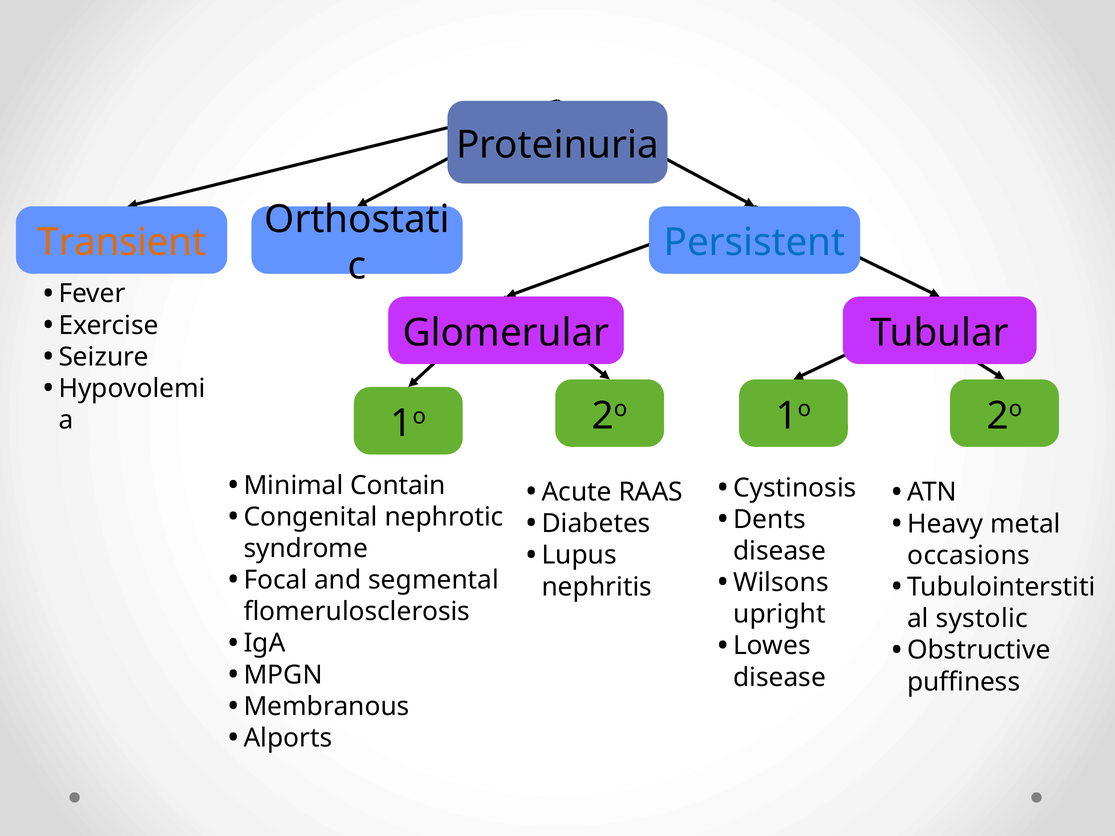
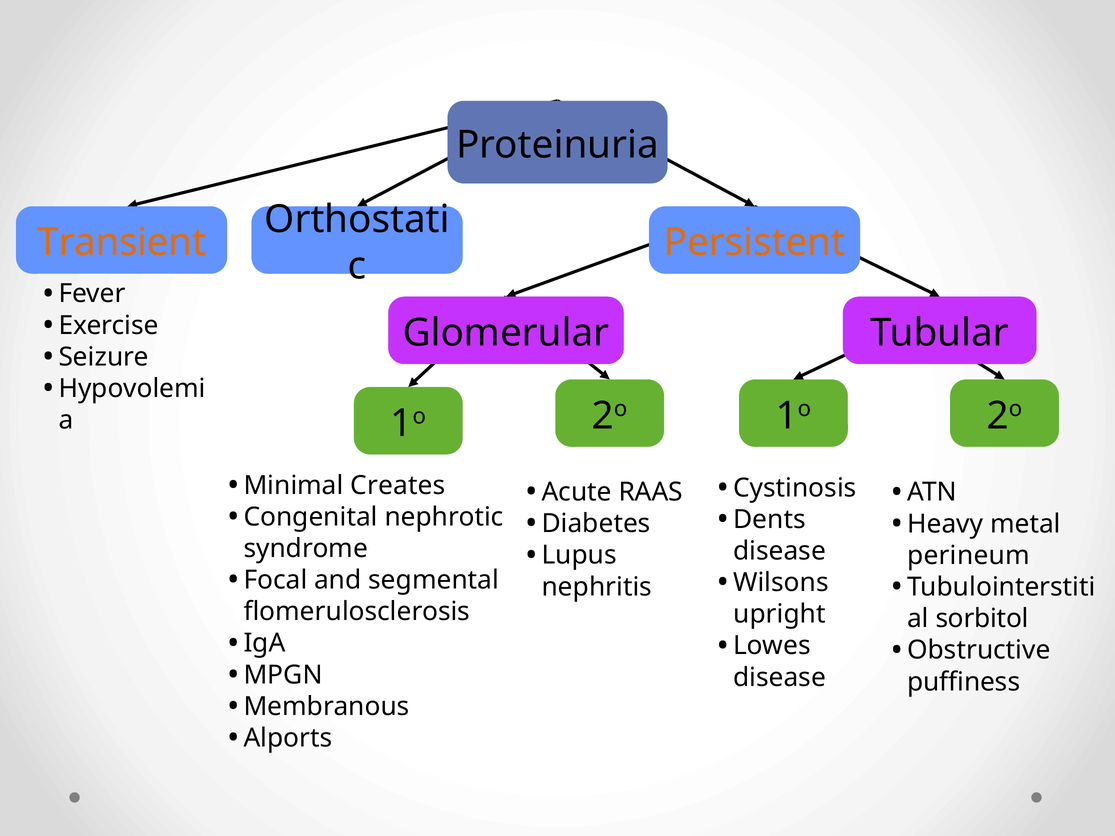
Persistent colour: blue -> orange
Contain: Contain -> Creates
occasions: occasions -> perineum
systolic: systolic -> sorbitol
